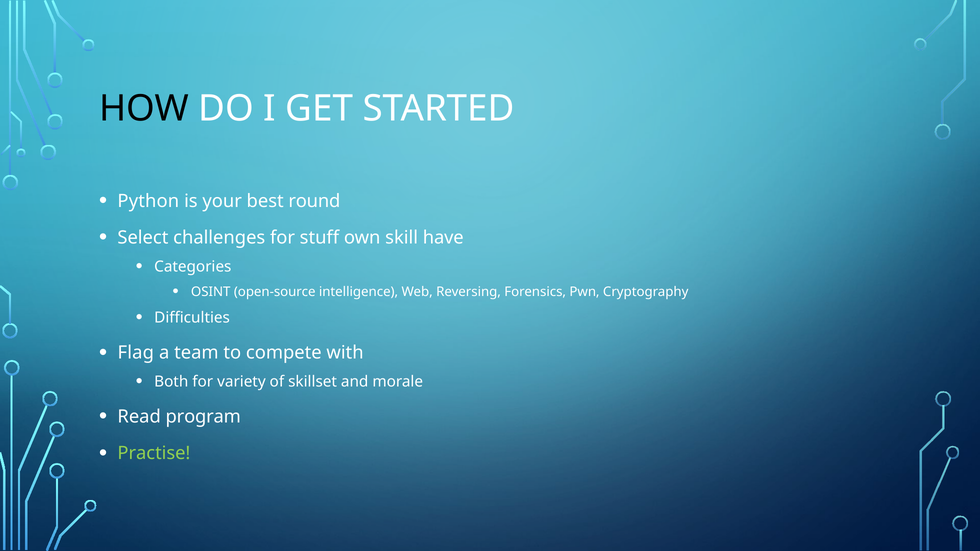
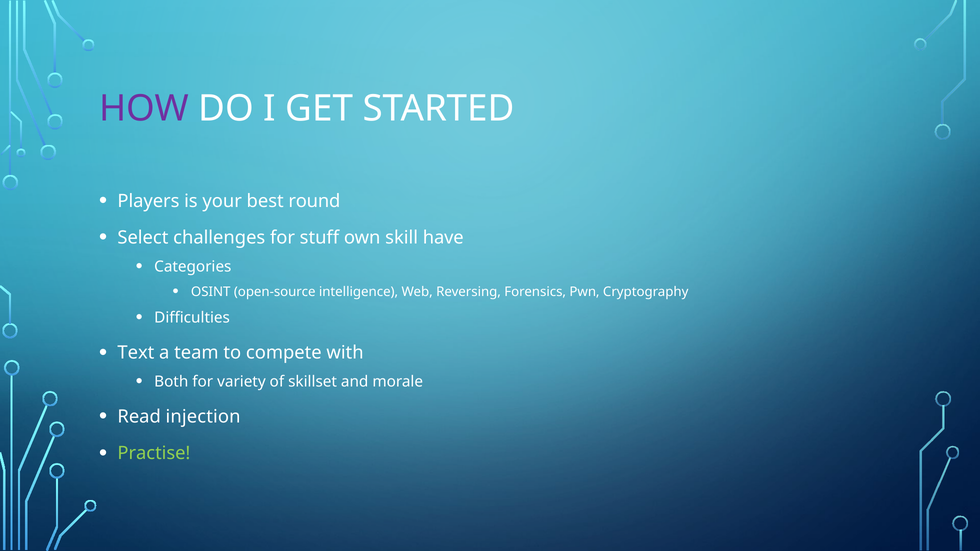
HOW colour: black -> purple
Python: Python -> Players
Flag: Flag -> Text
program: program -> injection
